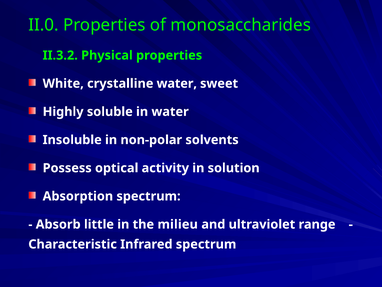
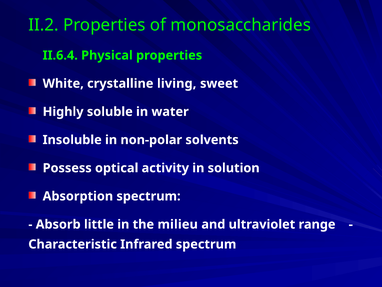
II.0: II.0 -> II.2
II.3.2: II.3.2 -> II.6.4
crystalline water: water -> living
